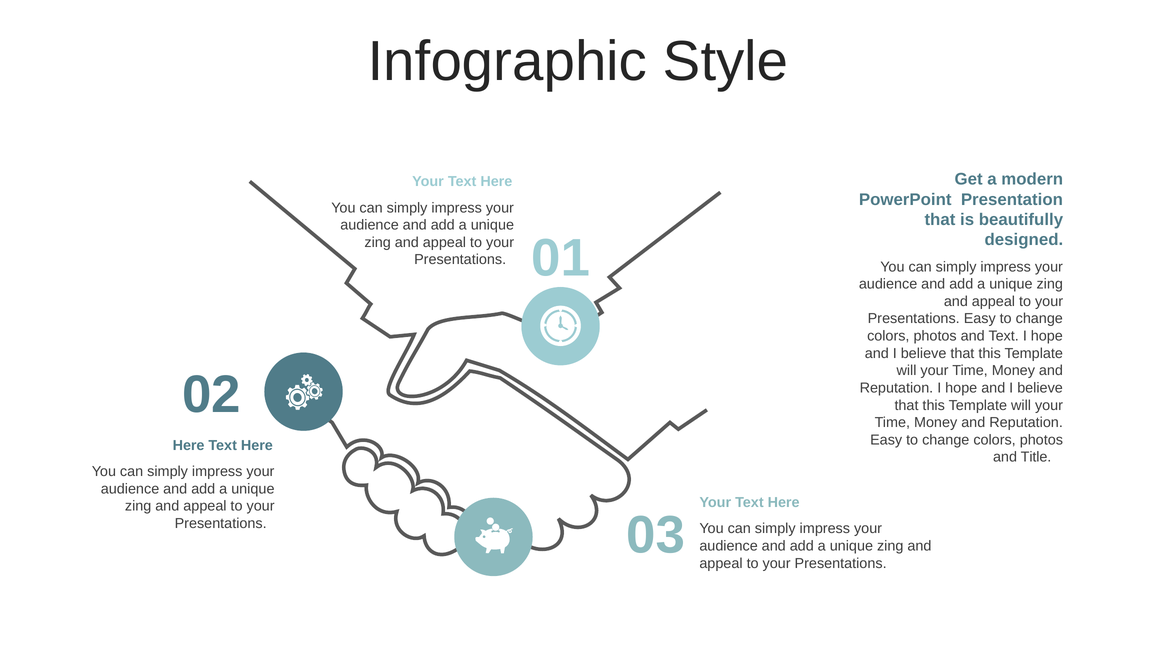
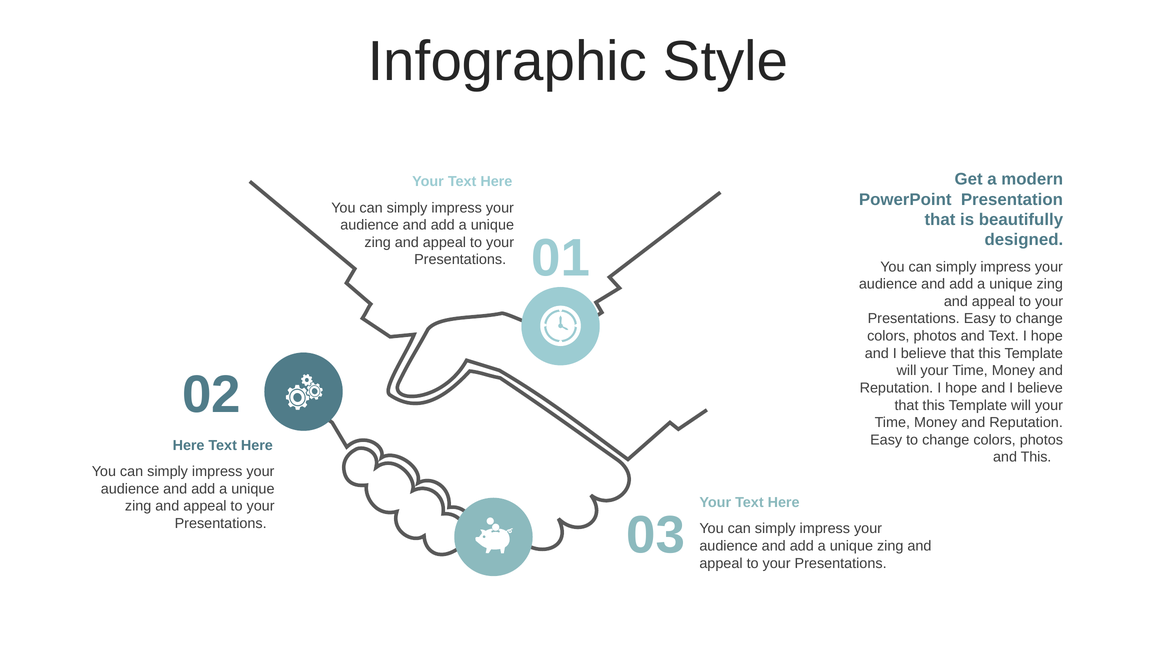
and Title: Title -> This
